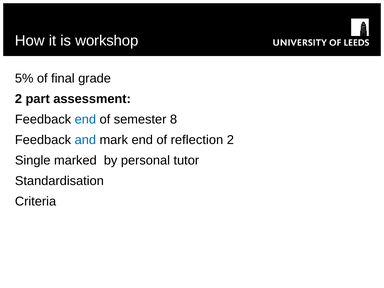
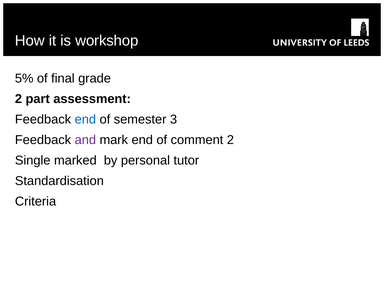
8: 8 -> 3
and colour: blue -> purple
reflection: reflection -> comment
